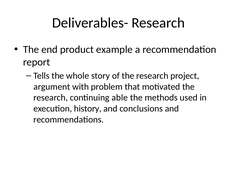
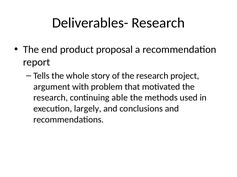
example: example -> proposal
history: history -> largely
